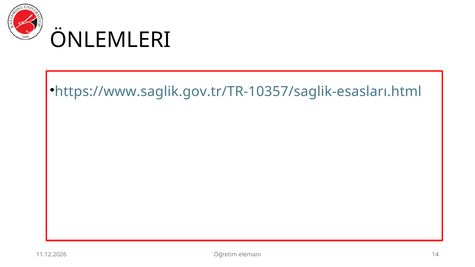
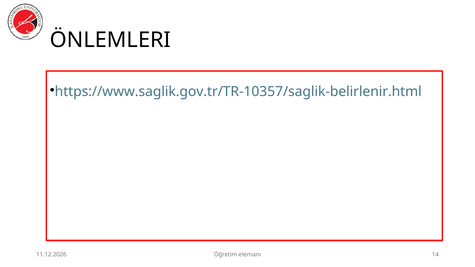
https://www.saglik.gov.tr/TR-10357/saglik-esasları.html: https://www.saglik.gov.tr/TR-10357/saglik-esasları.html -> https://www.saglik.gov.tr/TR-10357/saglik-belirlenir.html
